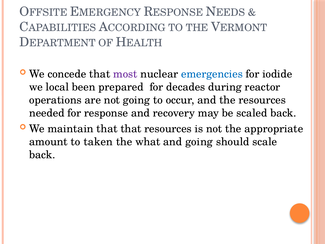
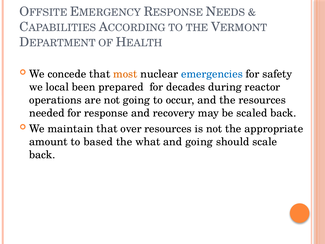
most colour: purple -> orange
iodide: iodide -> safety
that that: that -> over
taken: taken -> based
